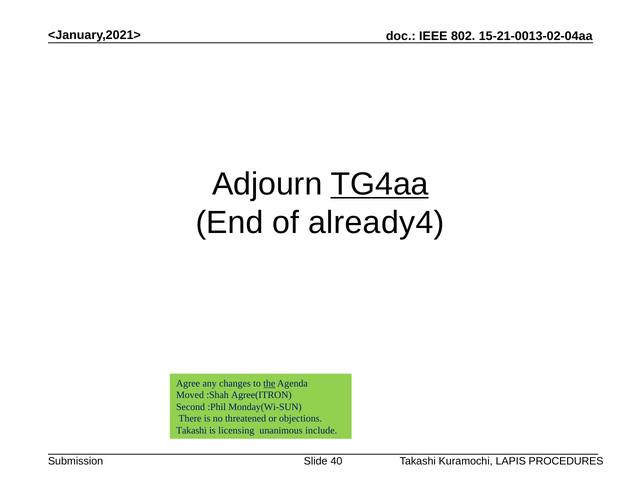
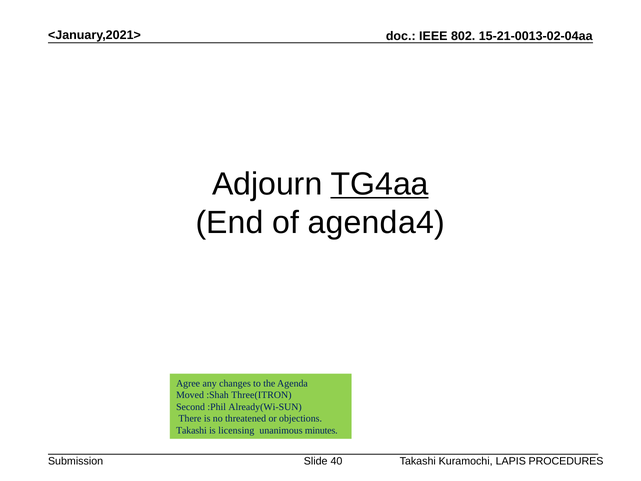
already4: already4 -> agenda4
the underline: present -> none
Agree(ITRON: Agree(ITRON -> Three(ITRON
Monday(Wi-SUN: Monday(Wi-SUN -> Already(Wi-SUN
include: include -> minutes
